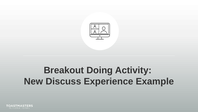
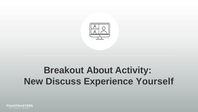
Doing: Doing -> About
Example: Example -> Yourself
